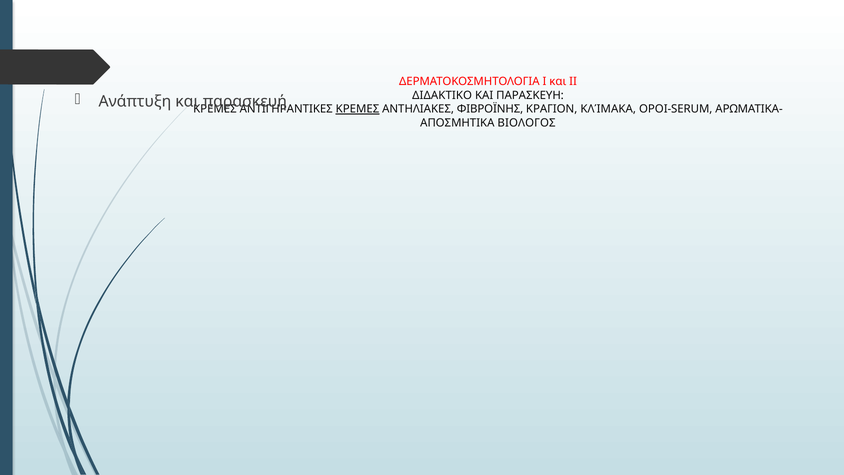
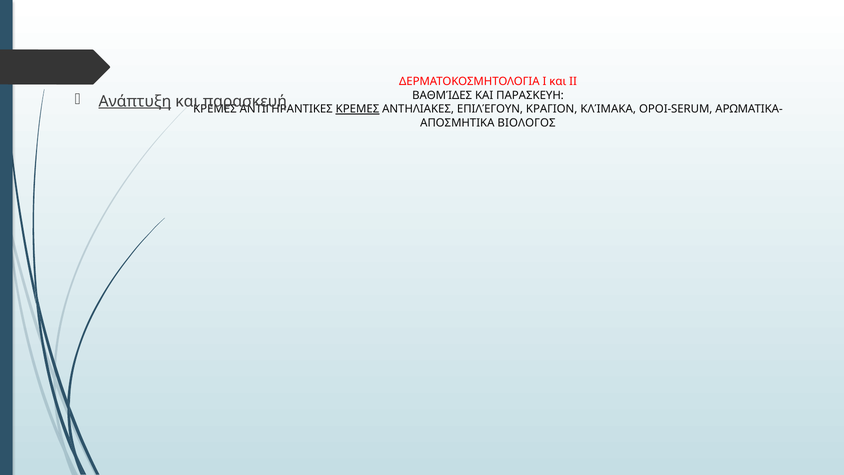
ΔΙΔΑΚΤΙΚΟ: ΔΙΔΑΚΤΙΚΟ -> ΒΑΘΜΊΔΕΣ
Ανάπτυξη underline: none -> present
ΦΙΒΡΟΪΝΗΣ: ΦΙΒΡΟΪΝΗΣ -> ΕΠΙΛΈΓΟΥΝ
